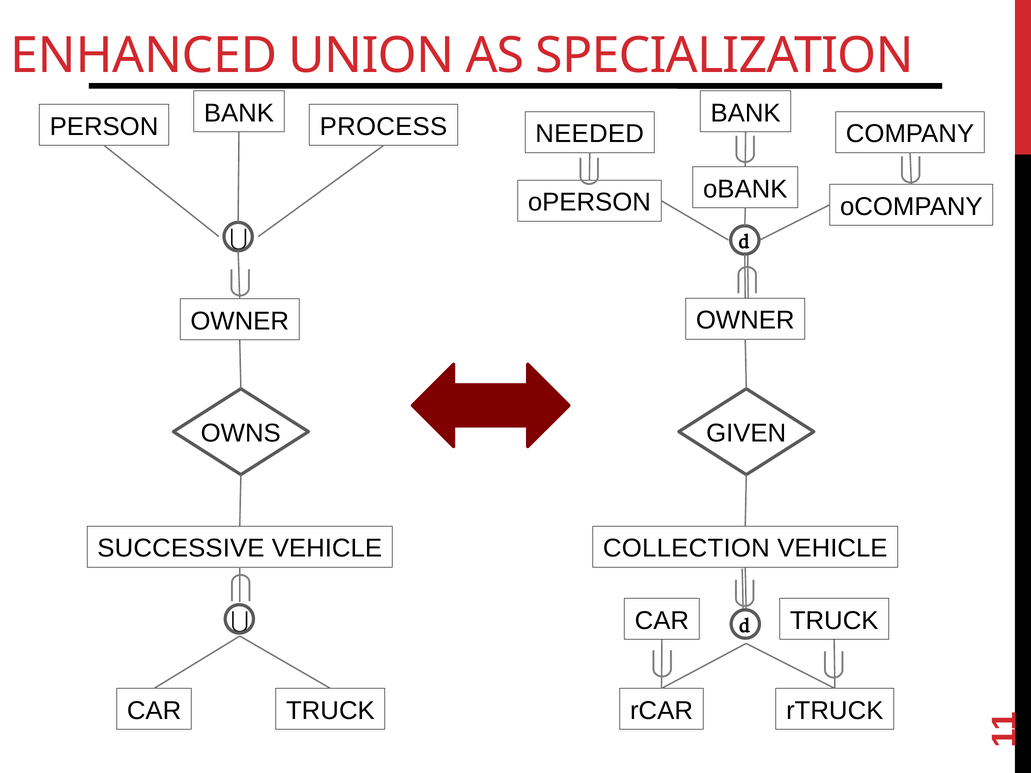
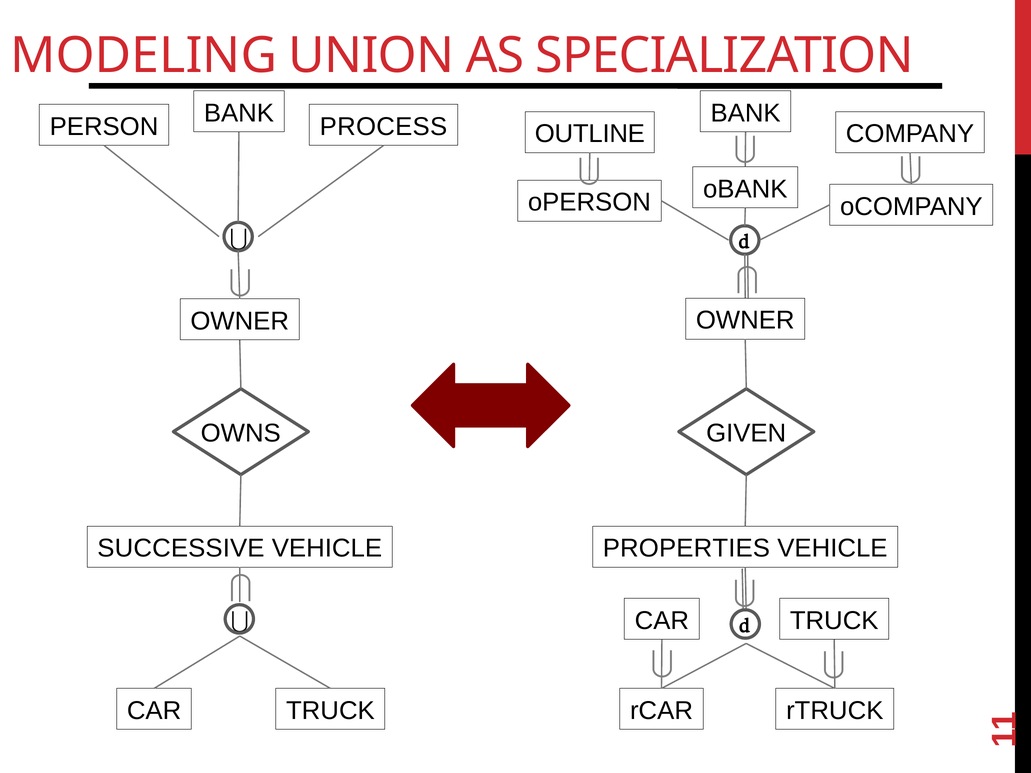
ENHANCED: ENHANCED -> MODELING
NEEDED: NEEDED -> OUTLINE
COLLECTION: COLLECTION -> PROPERTIES
